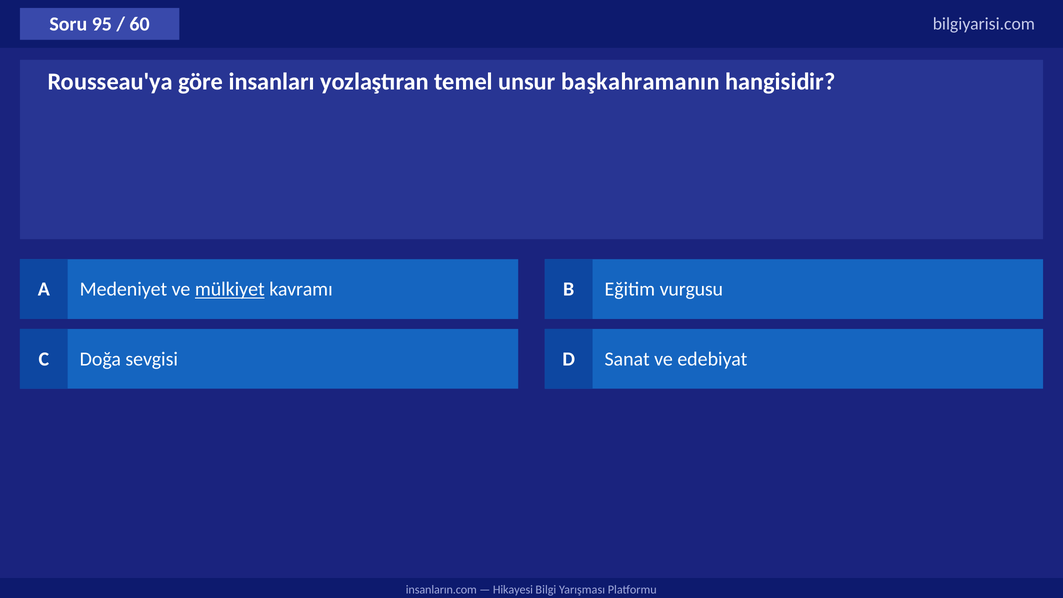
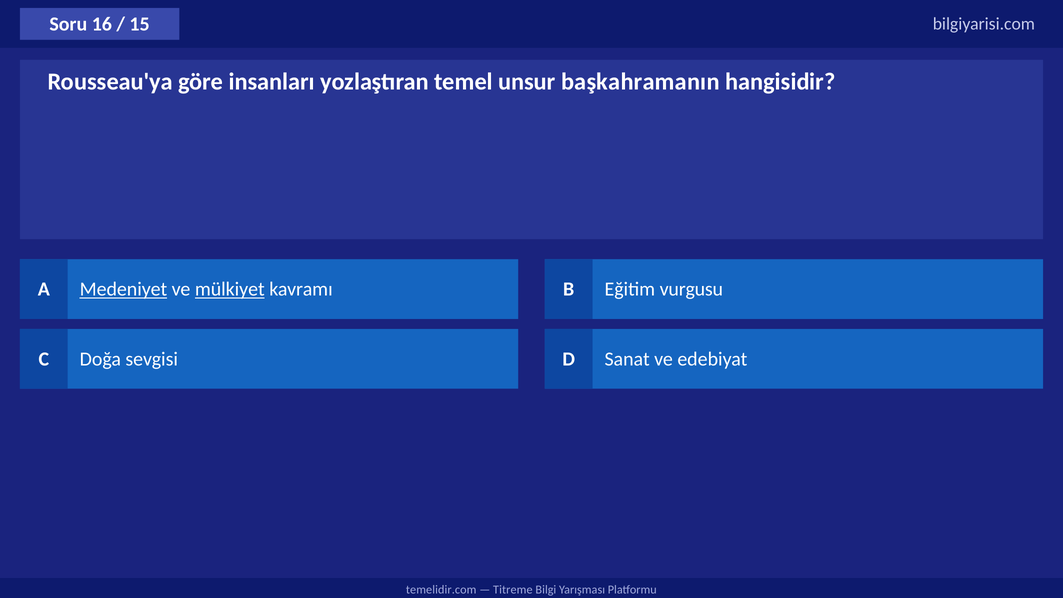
95: 95 -> 16
60: 60 -> 15
Medeniyet underline: none -> present
insanların.com: insanların.com -> temelidir.com
Hikayesi: Hikayesi -> Titreme
